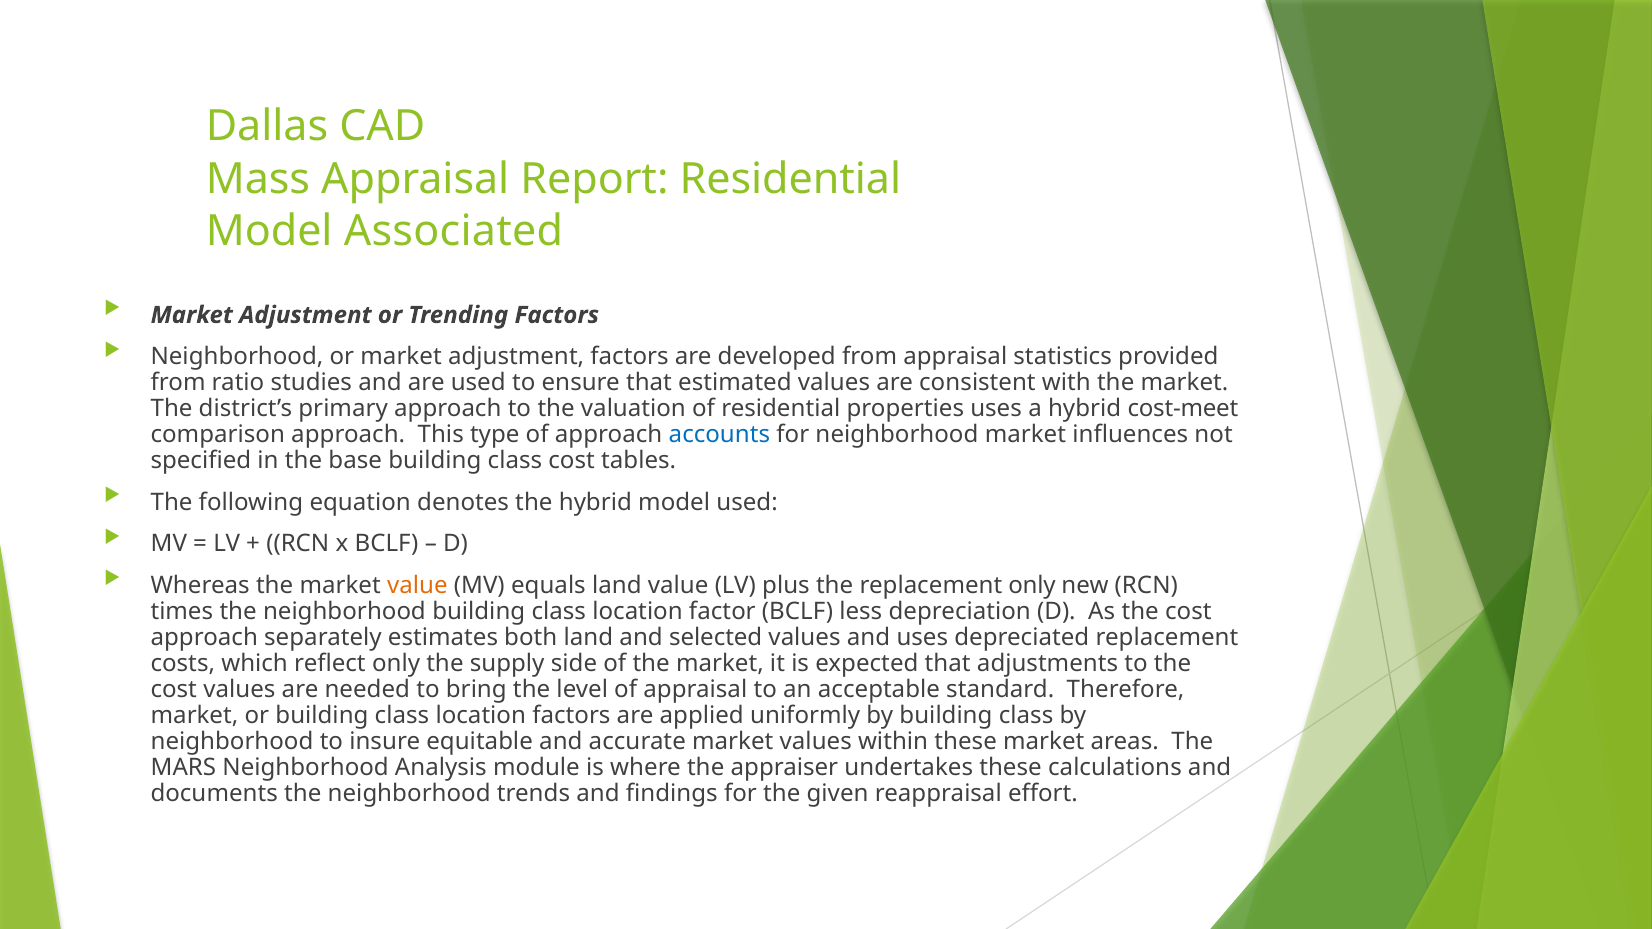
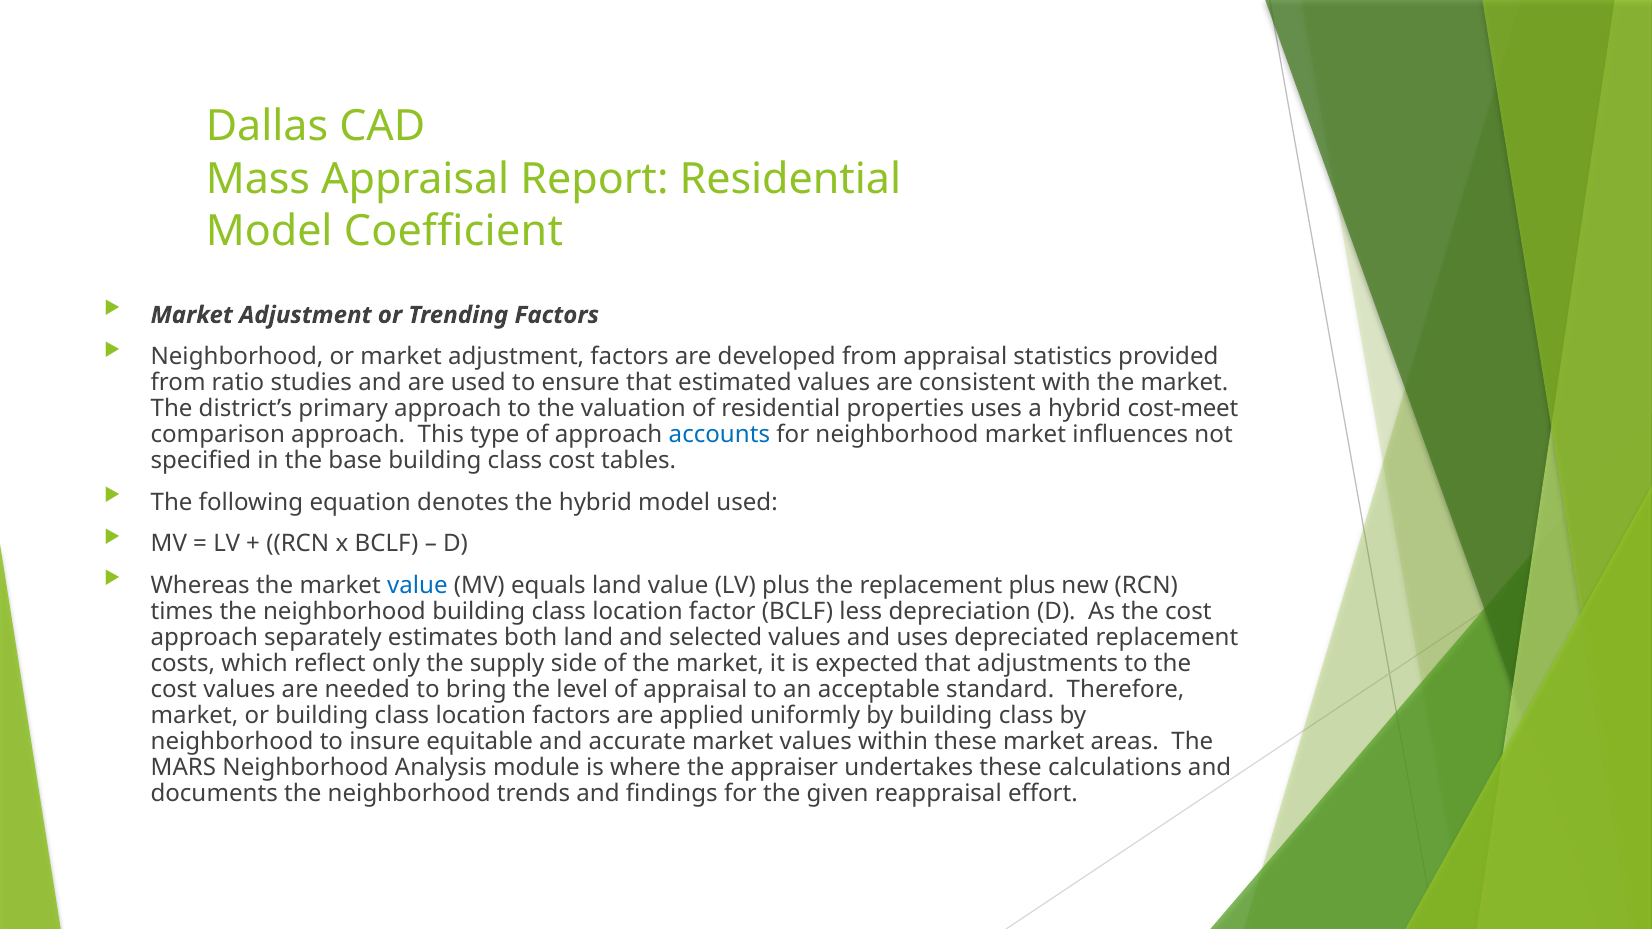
Associated: Associated -> Coefficient
value at (417, 585) colour: orange -> blue
replacement only: only -> plus
